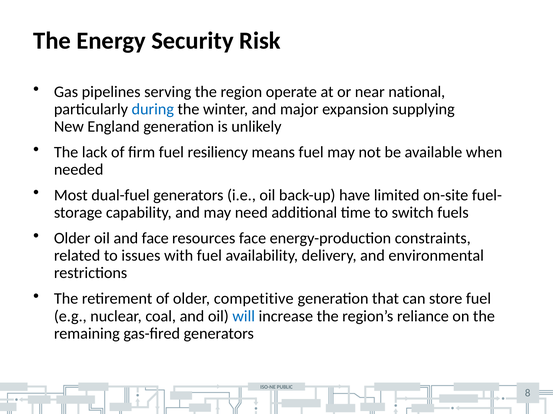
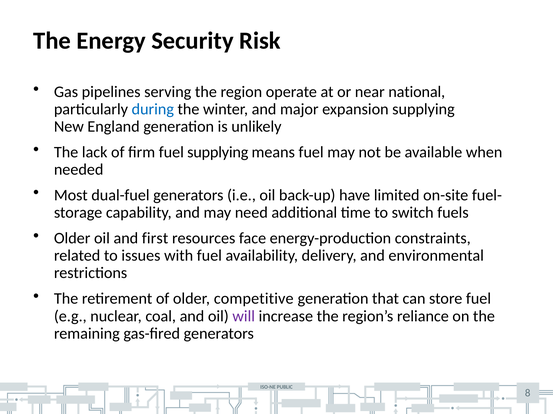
fuel resiliency: resiliency -> supplying
and face: face -> first
will colour: blue -> purple
